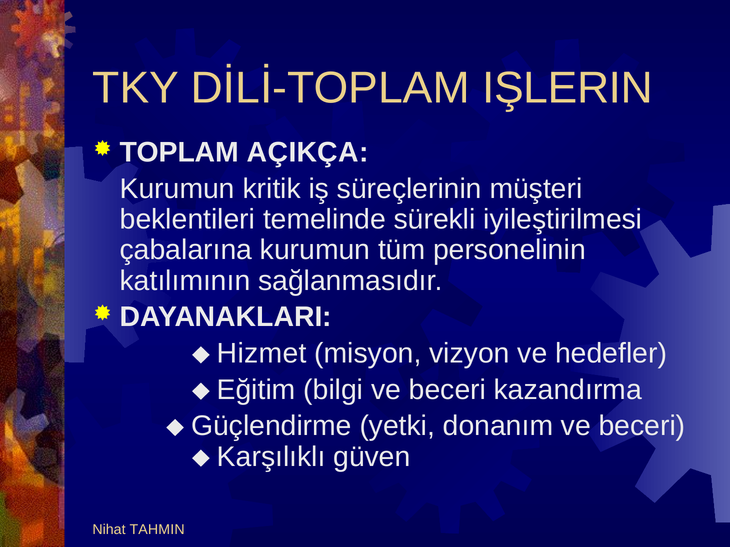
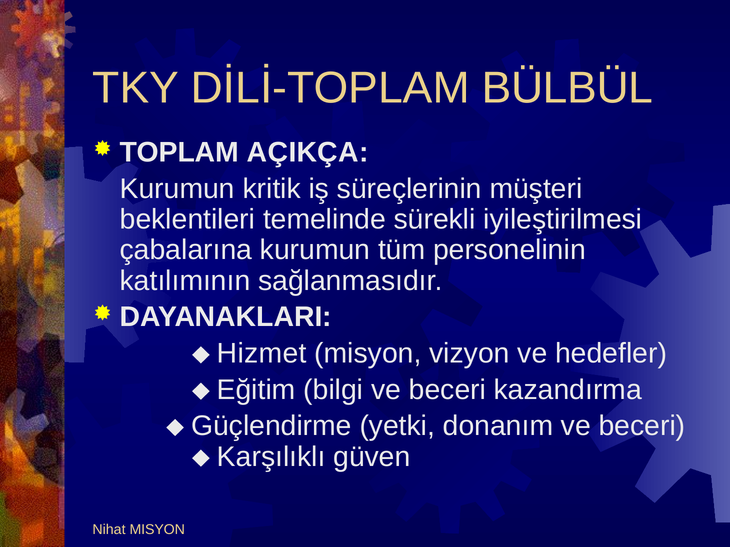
IŞLERIN: IŞLERIN -> BÜLBÜL
Nihat TAHMIN: TAHMIN -> MISYON
